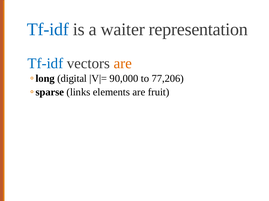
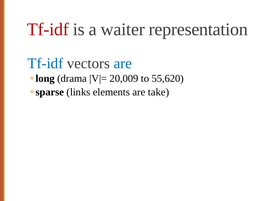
Tf-idf at (48, 29) colour: blue -> red
are at (123, 64) colour: orange -> blue
digital: digital -> drama
90,000: 90,000 -> 20,009
77,206: 77,206 -> 55,620
fruit: fruit -> take
